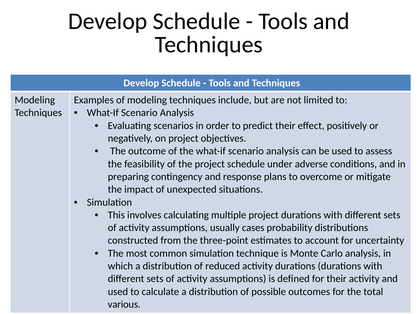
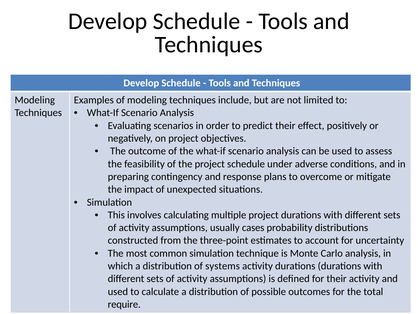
reduced: reduced -> systems
various: various -> require
